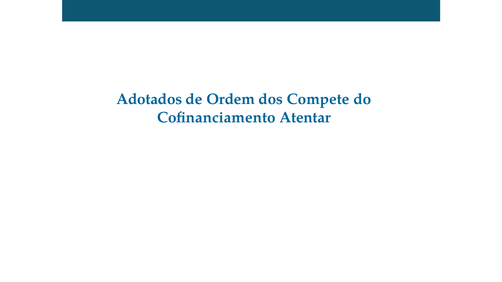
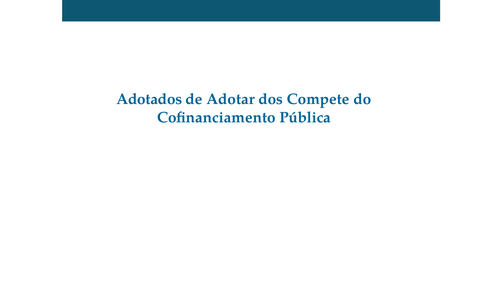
Ordem: Ordem -> Adotar
Atentar: Atentar -> Pública
